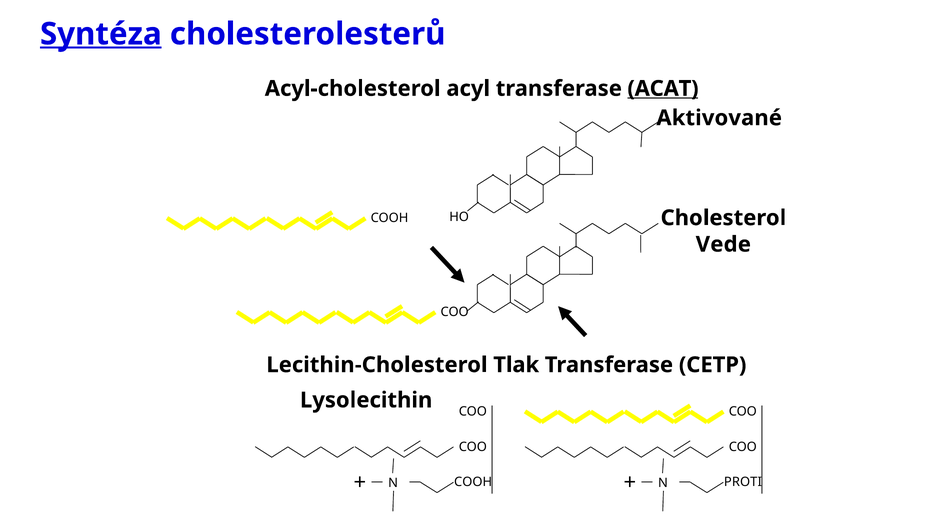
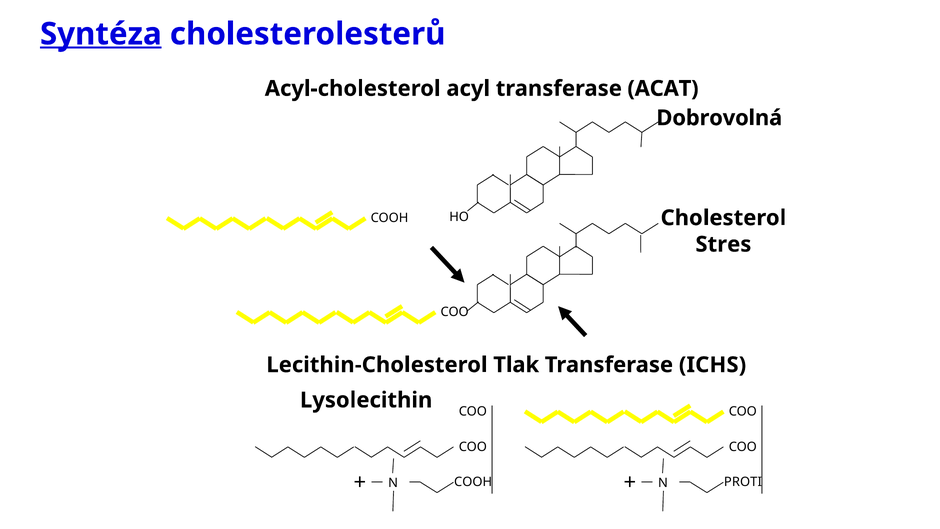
ACAT underline: present -> none
Aktivované: Aktivované -> Dobrovolná
Vede: Vede -> Stres
CETP: CETP -> ICHS
